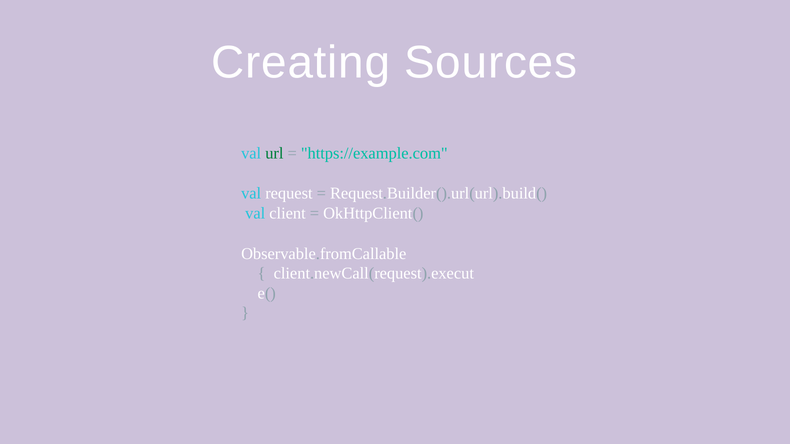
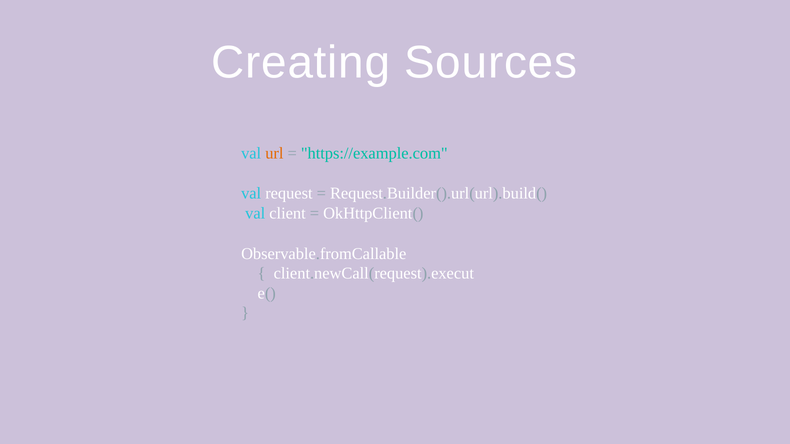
url colour: green -> orange
